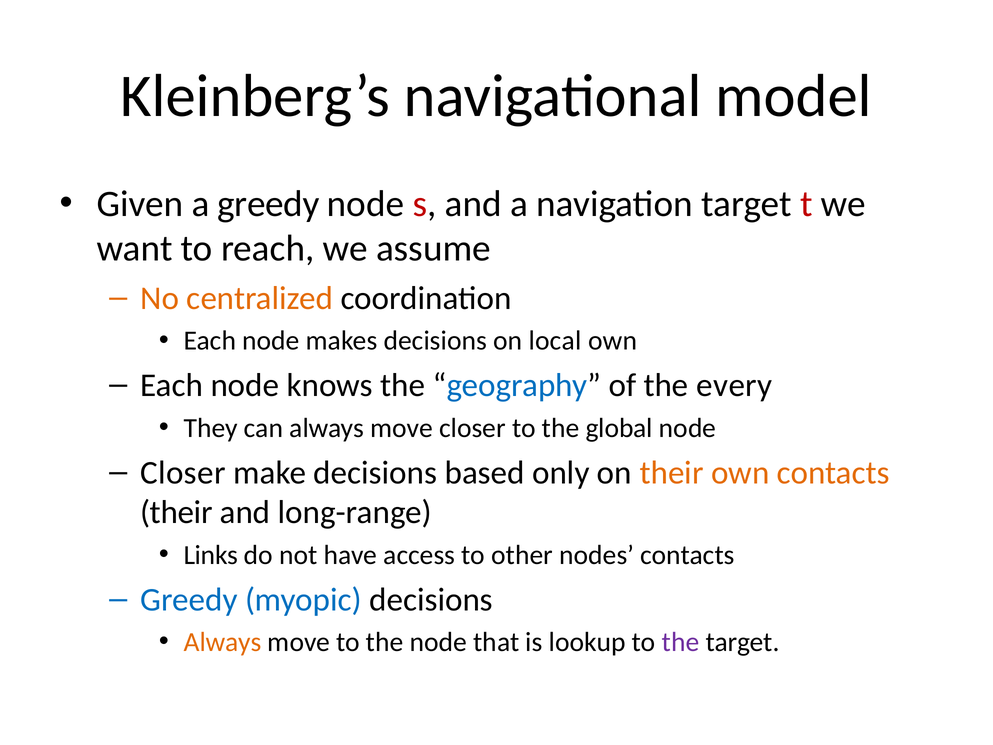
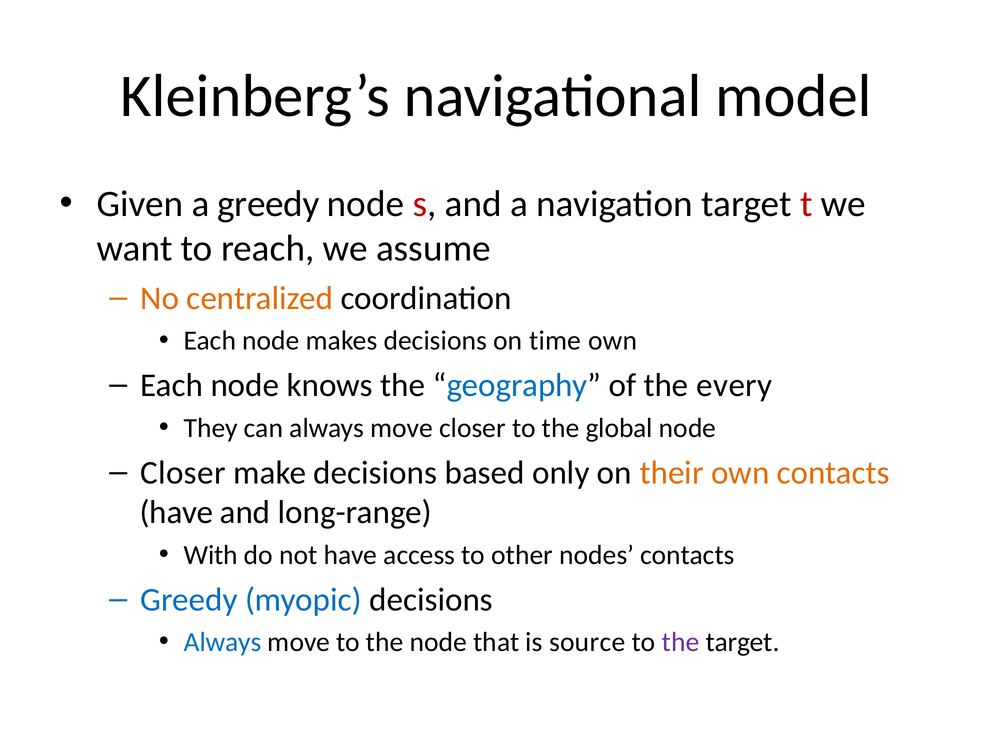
local: local -> time
their at (176, 512): their -> have
Links: Links -> With
Always at (223, 642) colour: orange -> blue
lookup: lookup -> source
